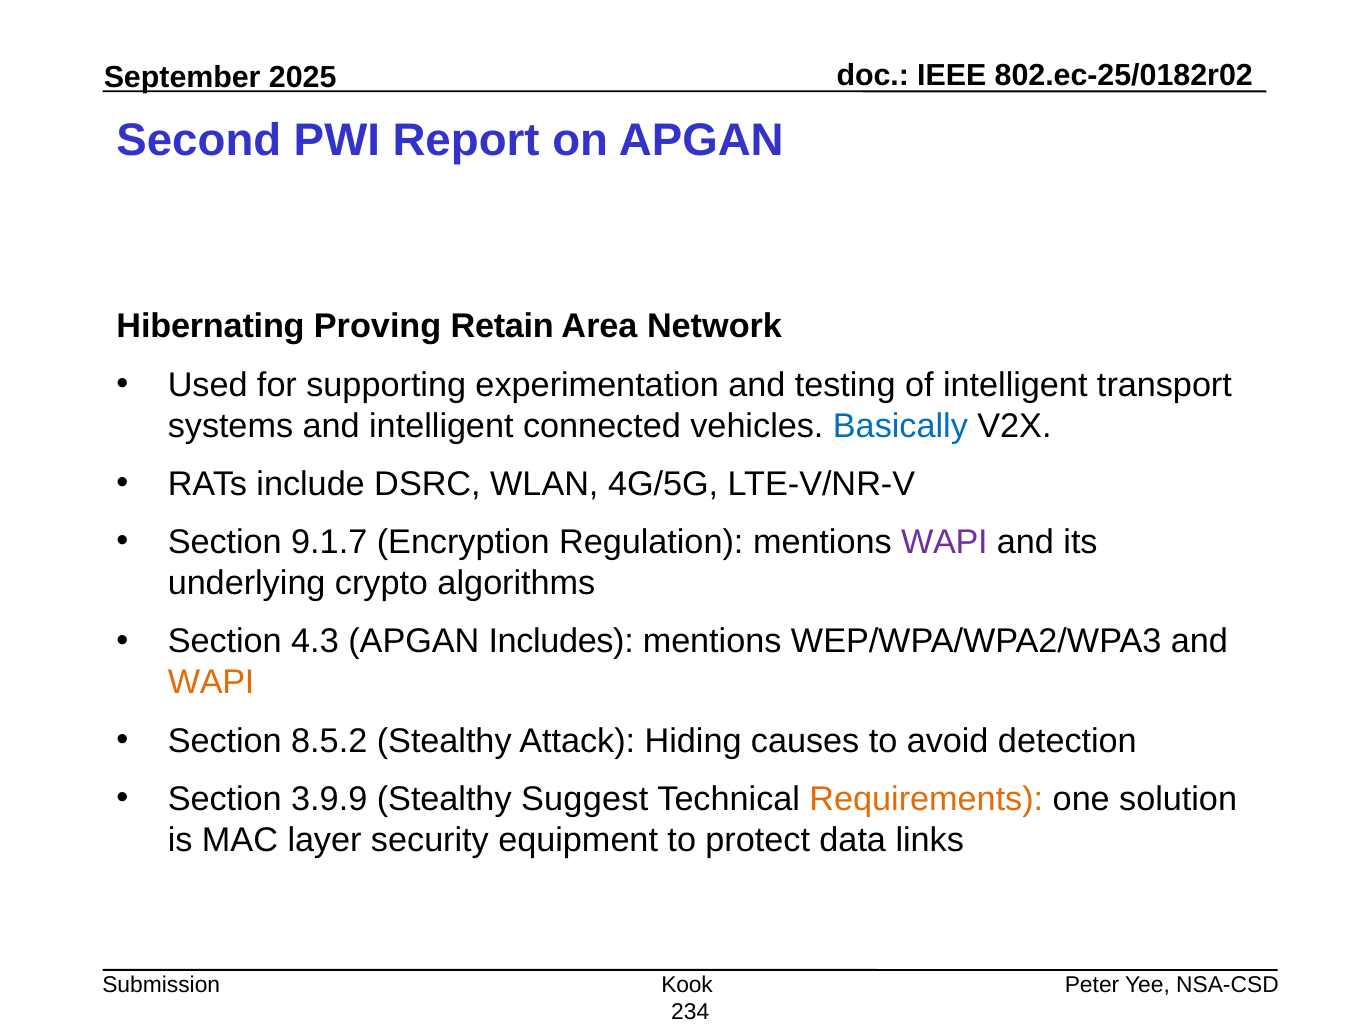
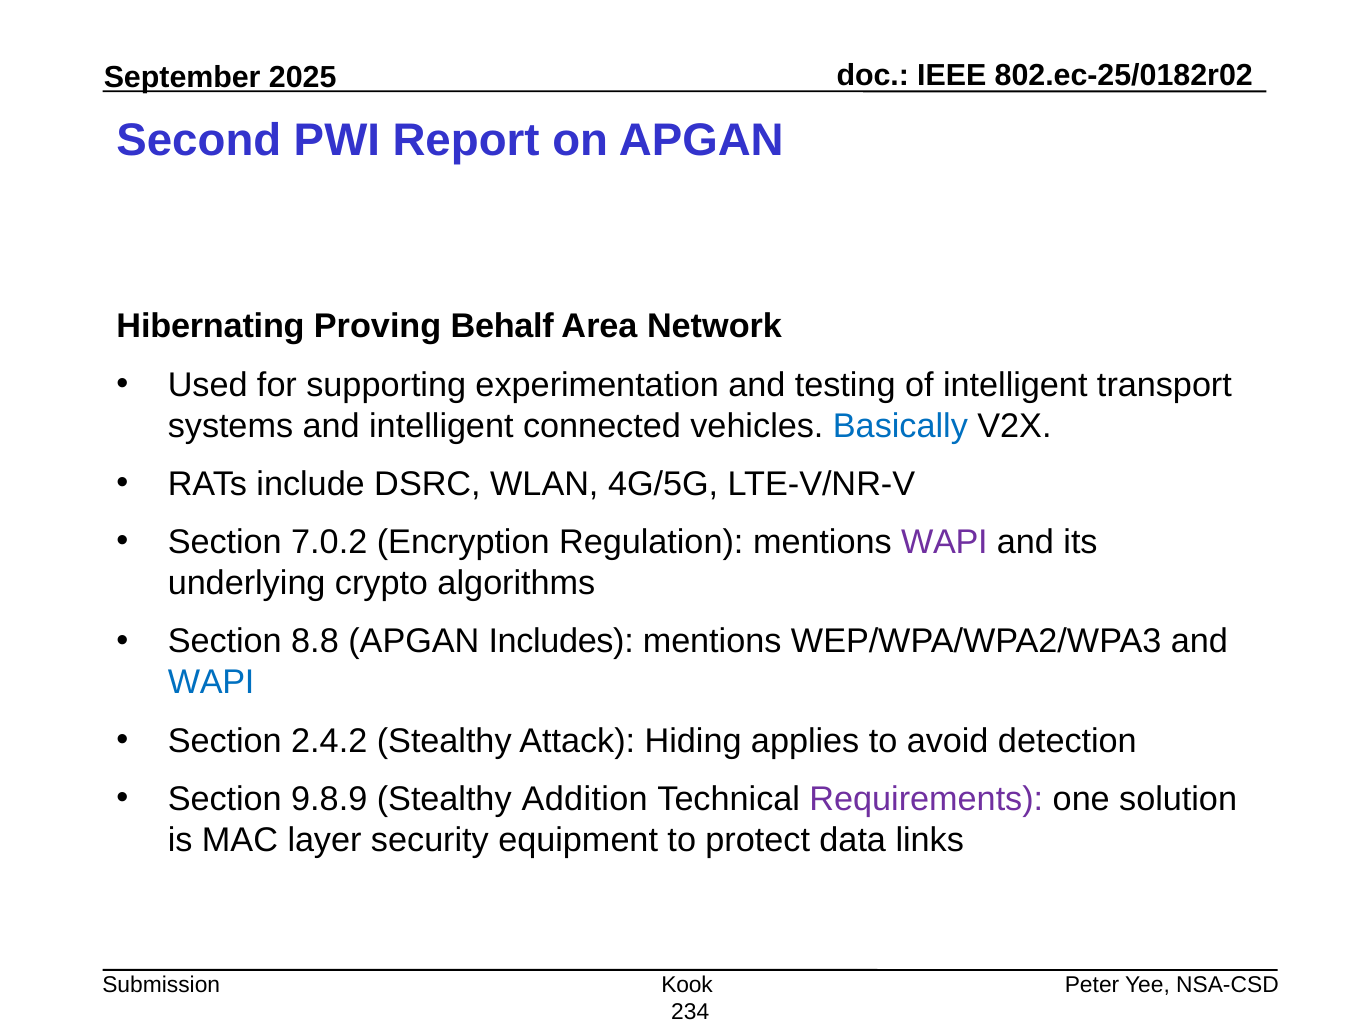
Retain: Retain -> Behalf
9.1.7: 9.1.7 -> 7.0.2
4.3: 4.3 -> 8.8
WAPI at (211, 682) colour: orange -> blue
8.5.2: 8.5.2 -> 2.4.2
causes: causes -> applies
3.9.9: 3.9.9 -> 9.8.9
Suggest: Suggest -> Addition
Requirements colour: orange -> purple
